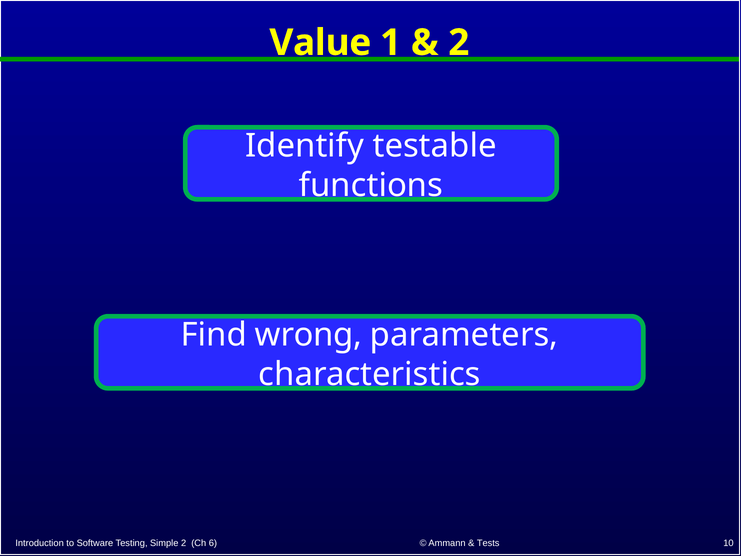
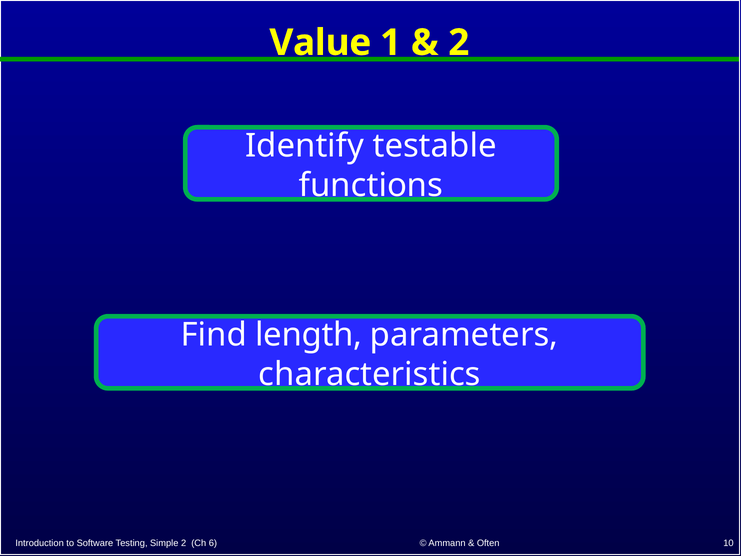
wrong: wrong -> length
Tests: Tests -> Often
